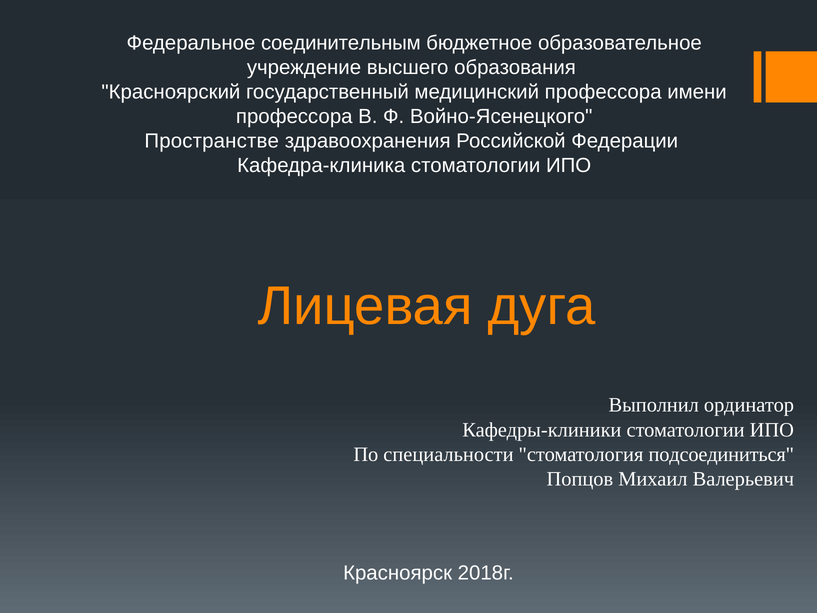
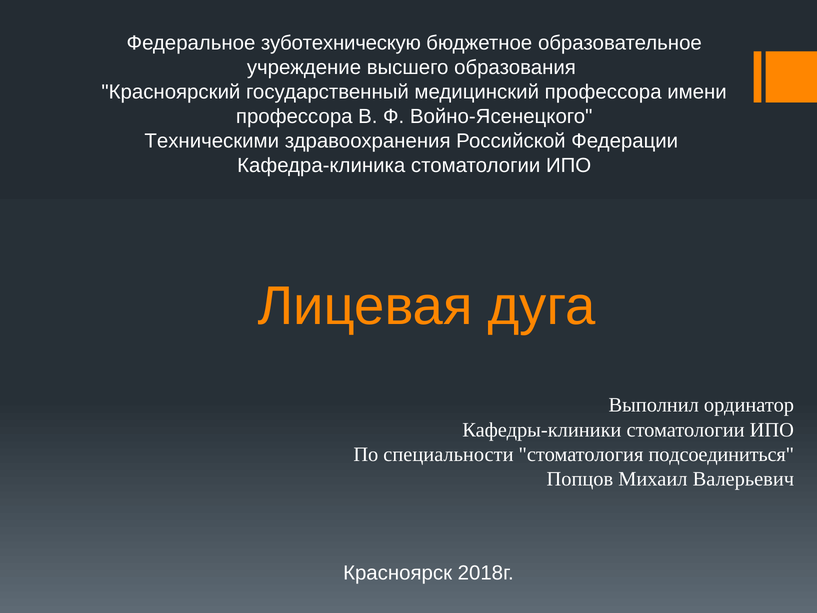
соединительным: соединительным -> зуботехническую
Пространстве: Пространстве -> Техническими
